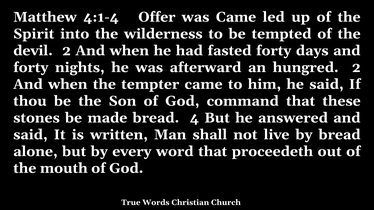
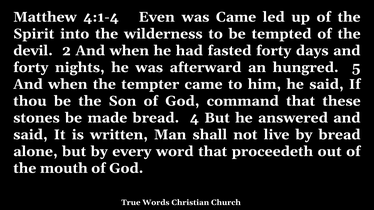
Offer: Offer -> Even
hungred 2: 2 -> 5
